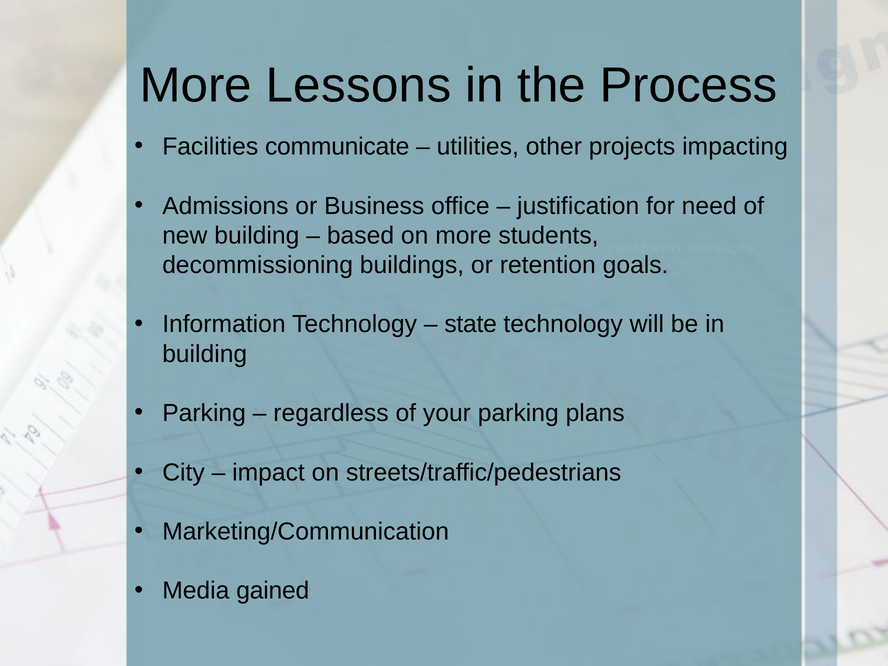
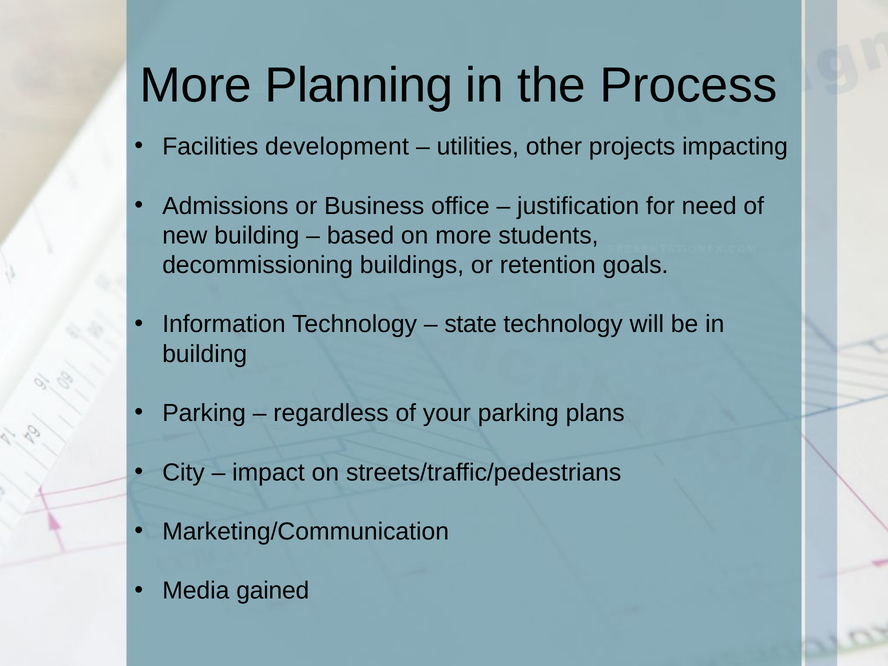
Lessons: Lessons -> Planning
communicate: communicate -> development
